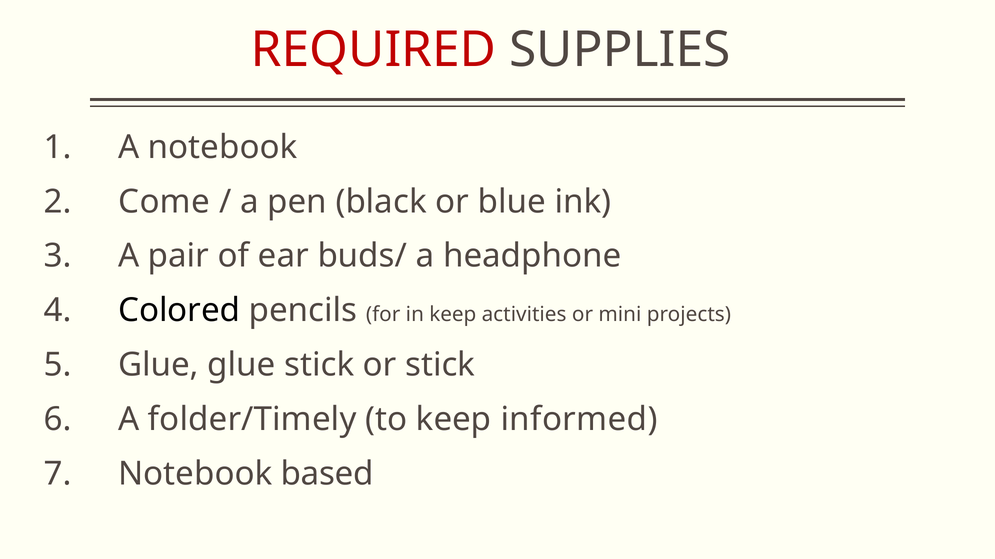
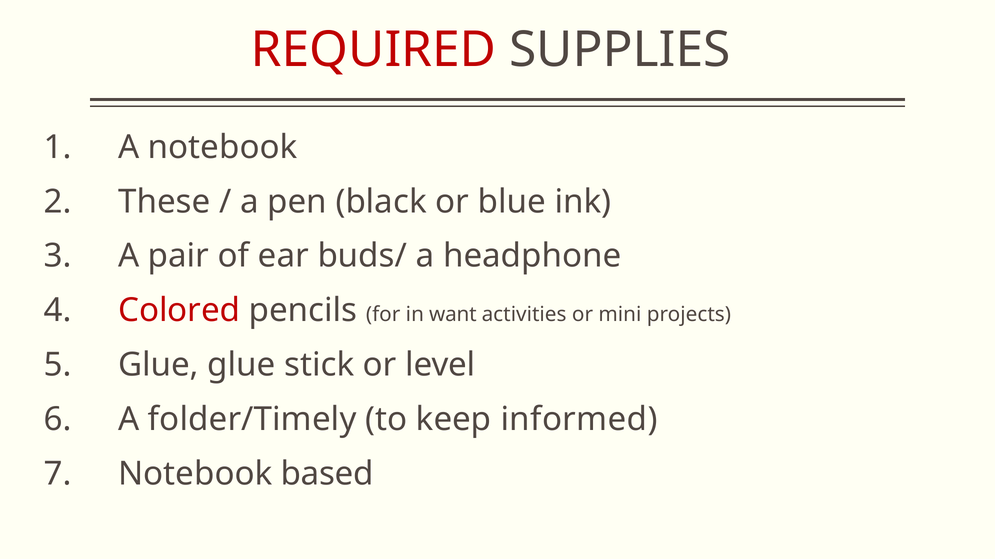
Come: Come -> These
Colored colour: black -> red
in keep: keep -> want
or stick: stick -> level
